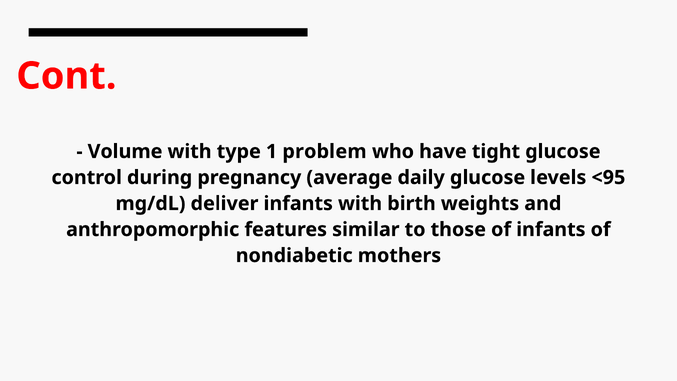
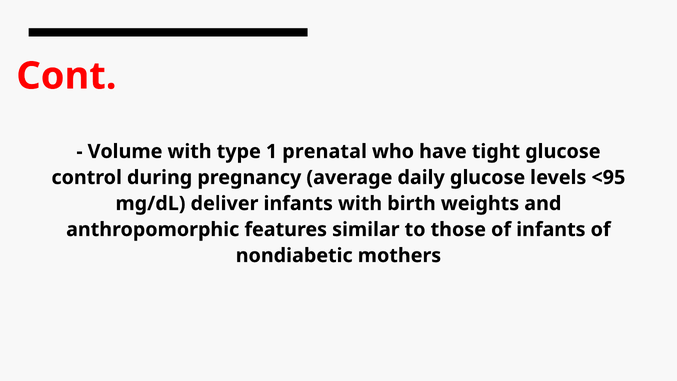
problem: problem -> prenatal
